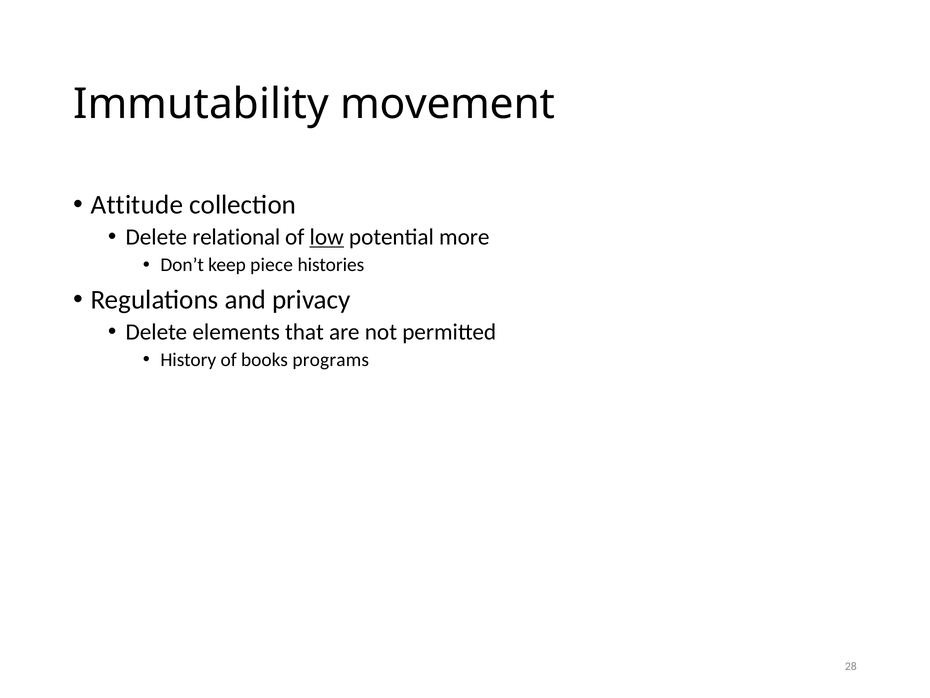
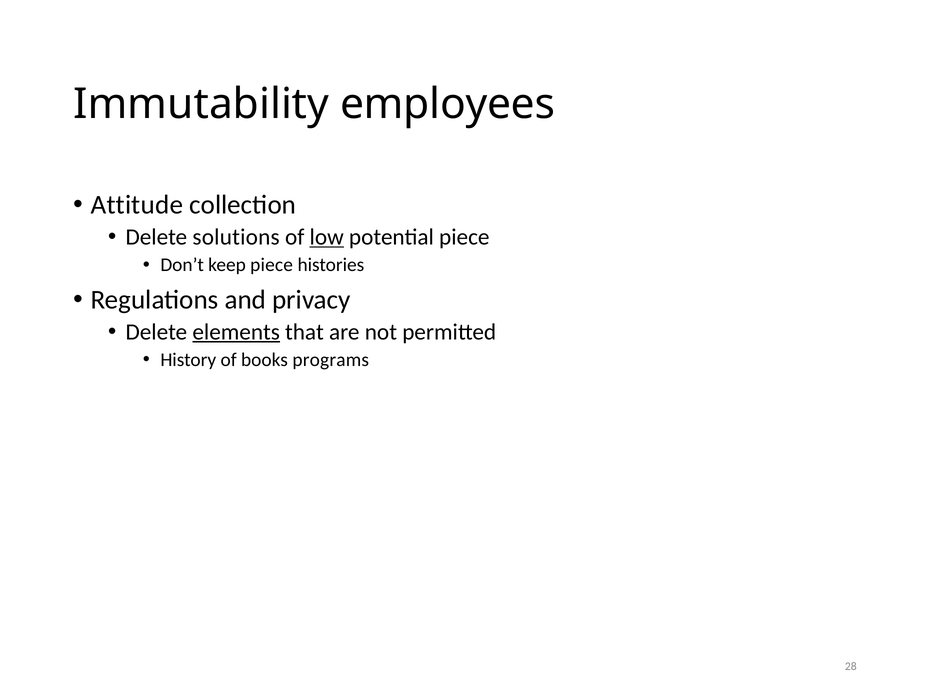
movement: movement -> employees
relational: relational -> solutions
potential more: more -> piece
elements underline: none -> present
